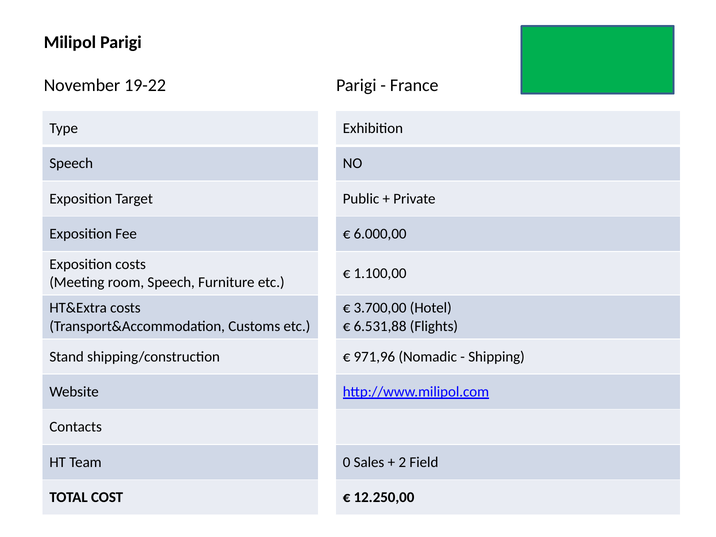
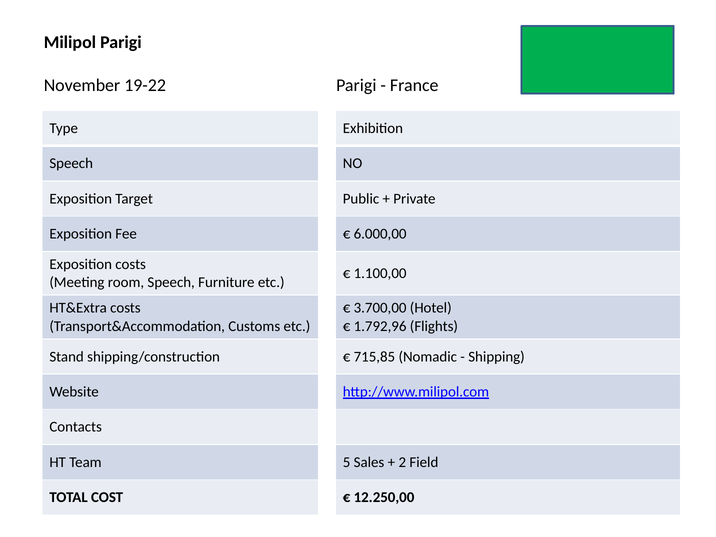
6.531,88: 6.531,88 -> 1.792,96
971,96: 971,96 -> 715,85
0: 0 -> 5
